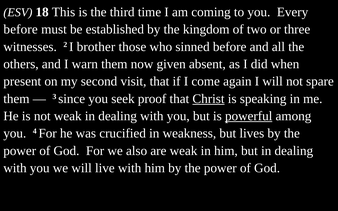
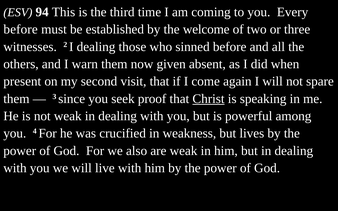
18: 18 -> 94
kingdom: kingdom -> welcome
I brother: brother -> dealing
powerful underline: present -> none
